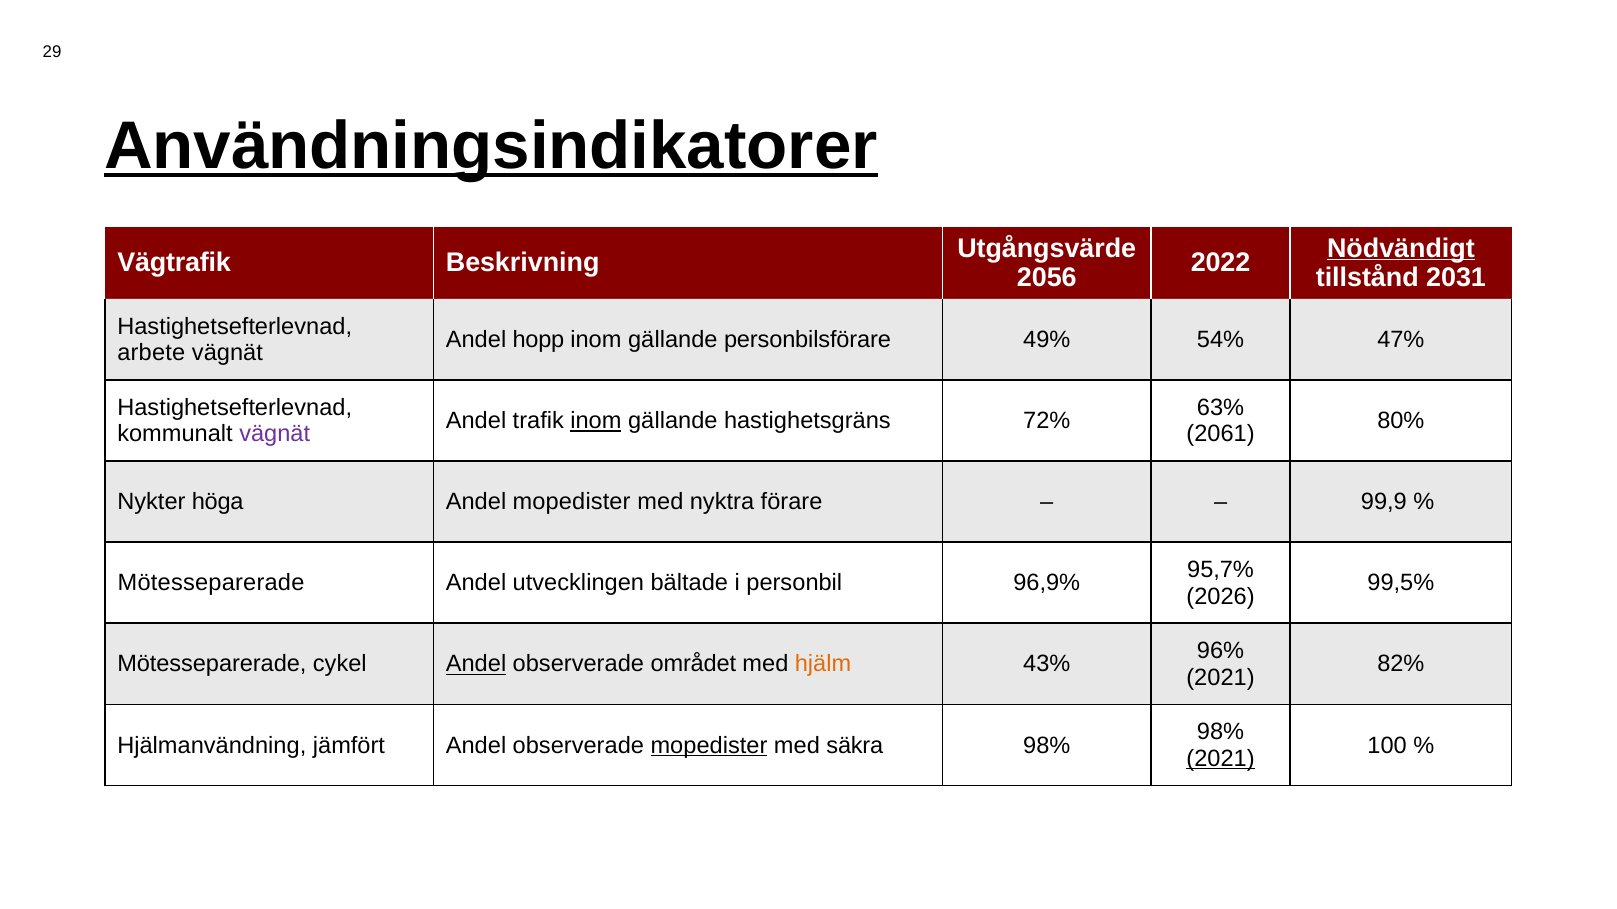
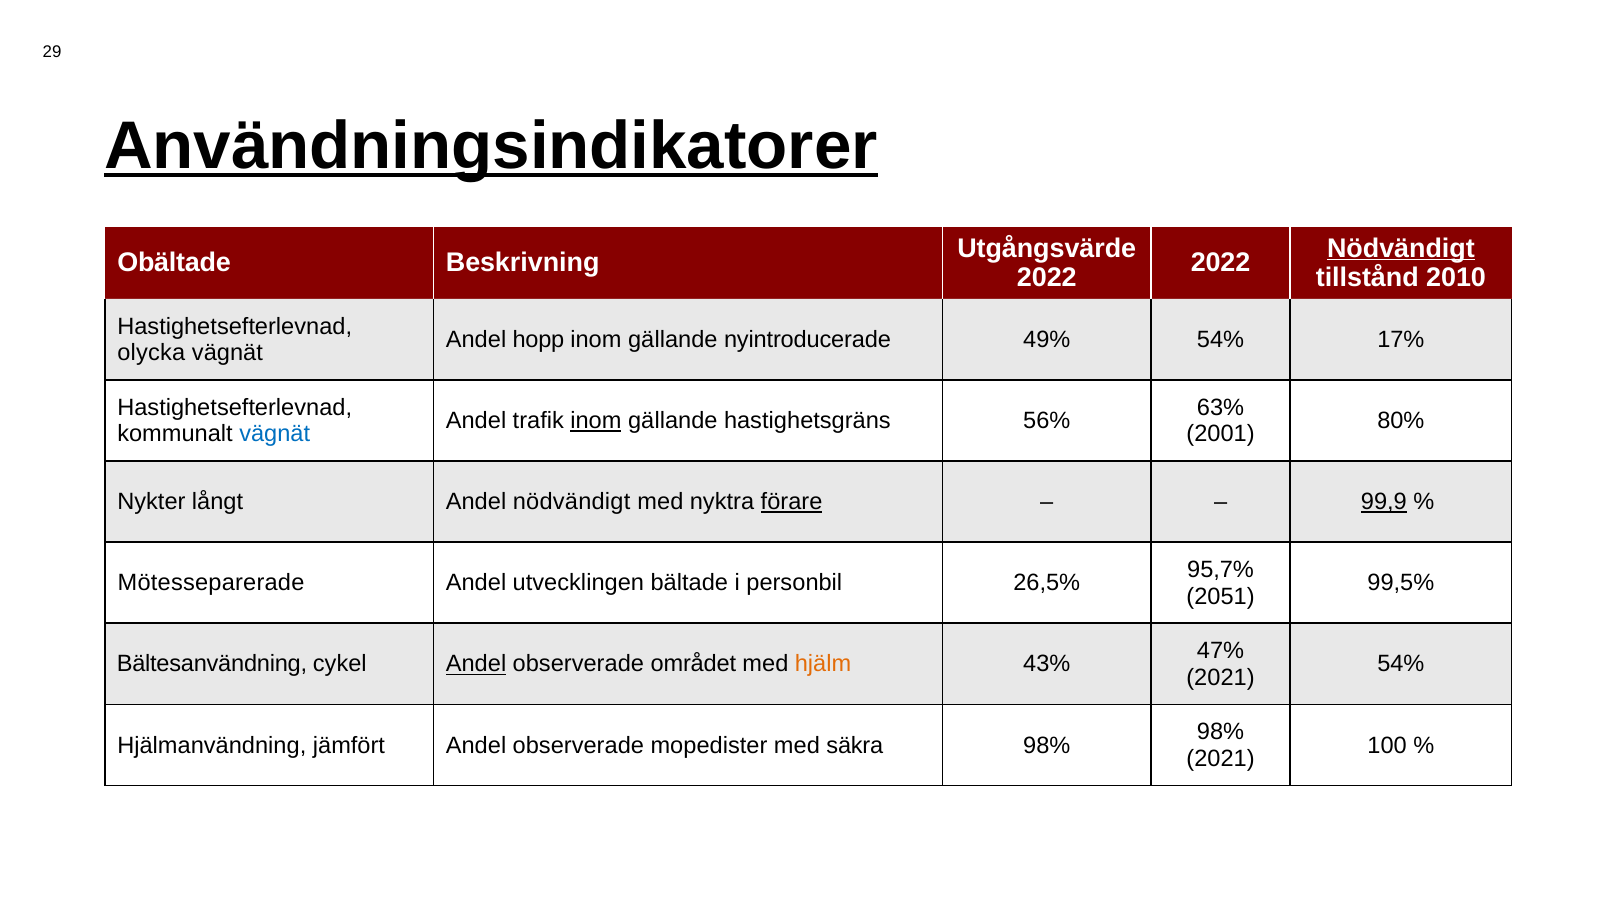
Vägtrafik: Vägtrafik -> Obältade
2056 at (1047, 278): 2056 -> 2022
2031: 2031 -> 2010
personbilsförare: personbilsförare -> nyintroducerade
47%: 47% -> 17%
arbete: arbete -> olycka
72%: 72% -> 56%
vägnät at (275, 434) colour: purple -> blue
2061: 2061 -> 2001
höga: höga -> långt
Andel mopedister: mopedister -> nödvändigt
förare underline: none -> present
99,9 underline: none -> present
96,9%: 96,9% -> 26,5%
2026: 2026 -> 2051
96%: 96% -> 47%
Mötesseparerade at (212, 665): Mötesseparerade -> Bältesanvändning
82% at (1401, 665): 82% -> 54%
mopedister at (709, 746) underline: present -> none
2021 at (1221, 759) underline: present -> none
